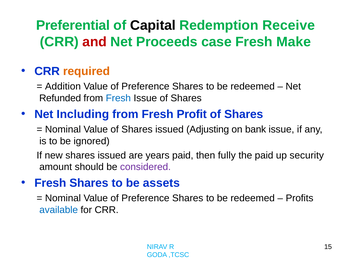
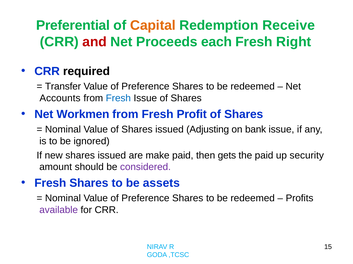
Capital colour: black -> orange
case: case -> each
Make: Make -> Right
required colour: orange -> black
Addition: Addition -> Transfer
Refunded: Refunded -> Accounts
Including: Including -> Workmen
years: years -> make
fully: fully -> gets
available colour: blue -> purple
